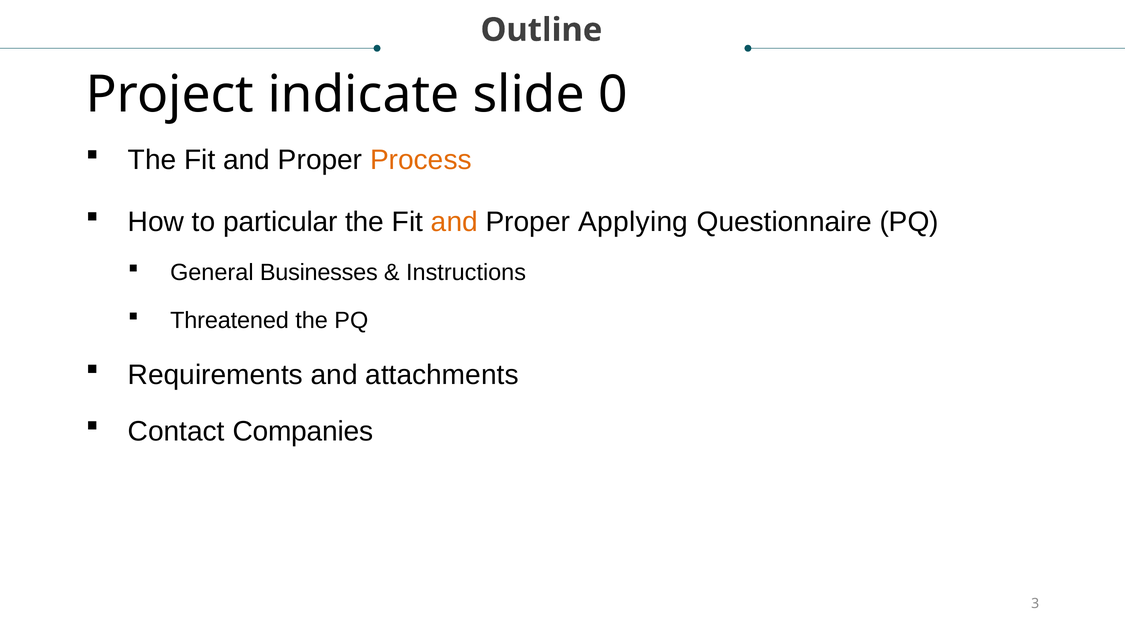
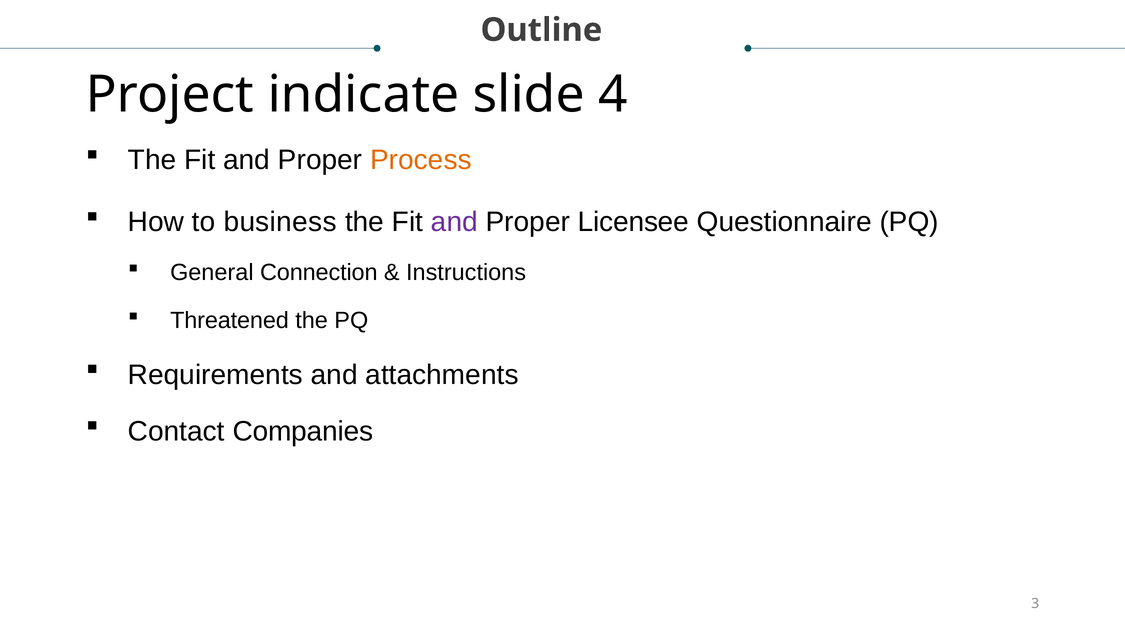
0: 0 -> 4
particular: particular -> business
and at (454, 222) colour: orange -> purple
Applying: Applying -> Licensee
Businesses: Businesses -> Connection
